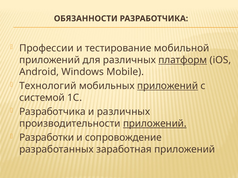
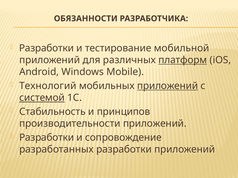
Профессии at (46, 48): Профессии -> Разработки
системой underline: none -> present
Разработчика at (52, 112): Разработчика -> Стабильность
и различных: различных -> принципов
приложений at (155, 124) underline: present -> none
разработанных заработная: заработная -> разработки
